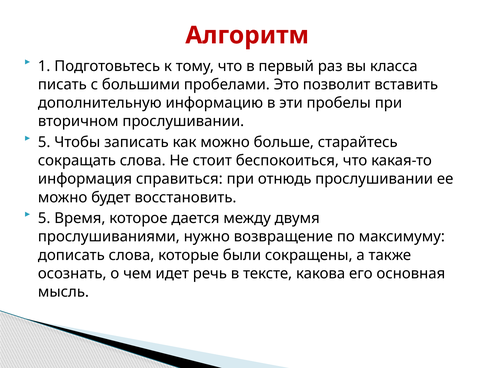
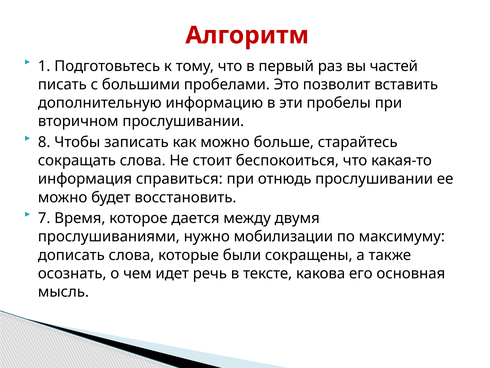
класса: класса -> частей
5 at (44, 142): 5 -> 8
5 at (44, 218): 5 -> 7
возвращение: возвращение -> мобилизации
